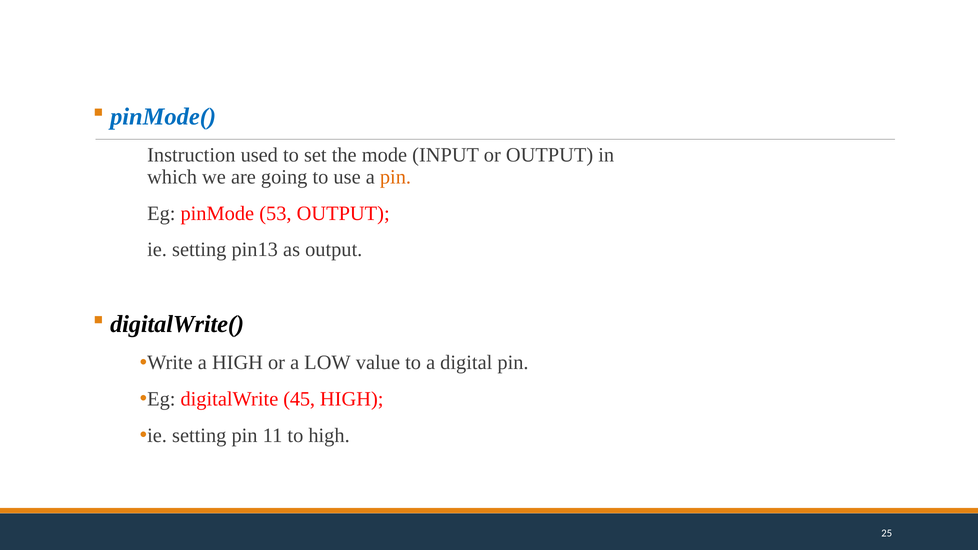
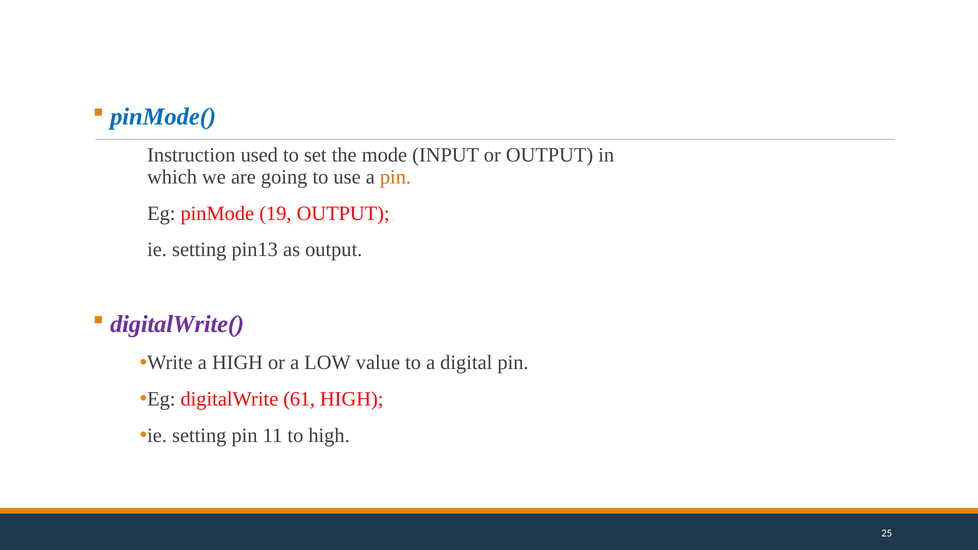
53: 53 -> 19
digitalWrite( colour: black -> purple
45: 45 -> 61
